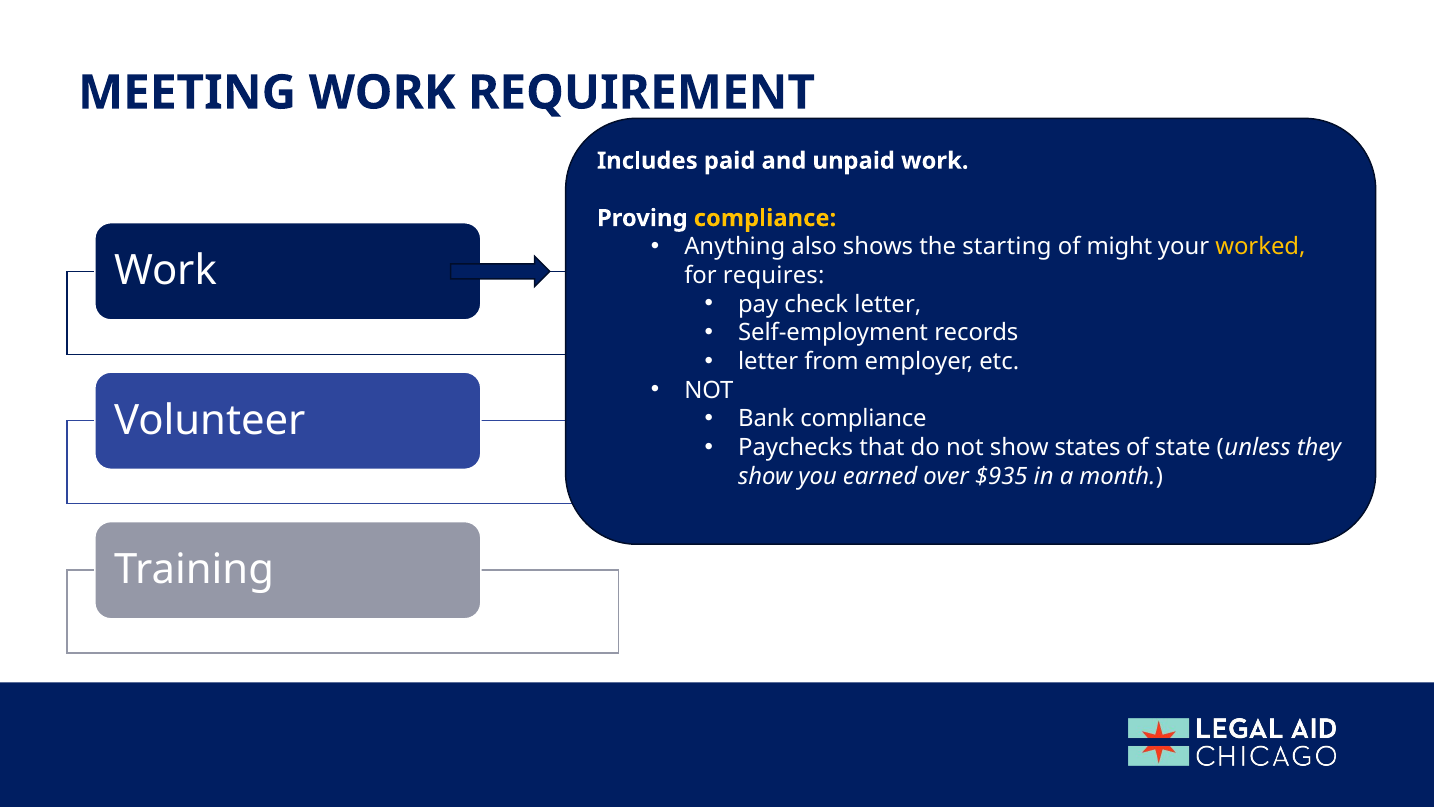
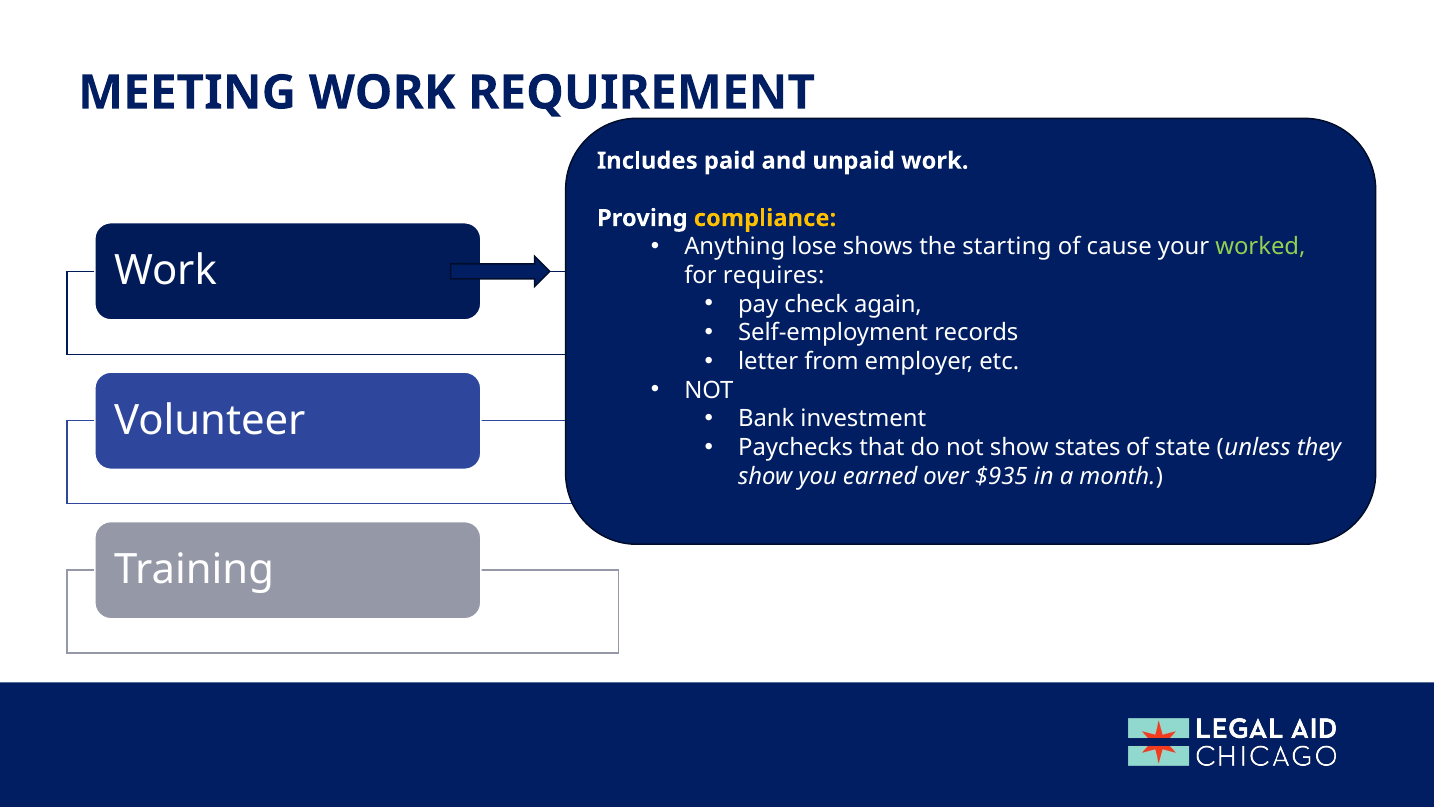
also: also -> lose
might: might -> cause
worked colour: yellow -> light green
check letter: letter -> again
Bank compliance: compliance -> investment
